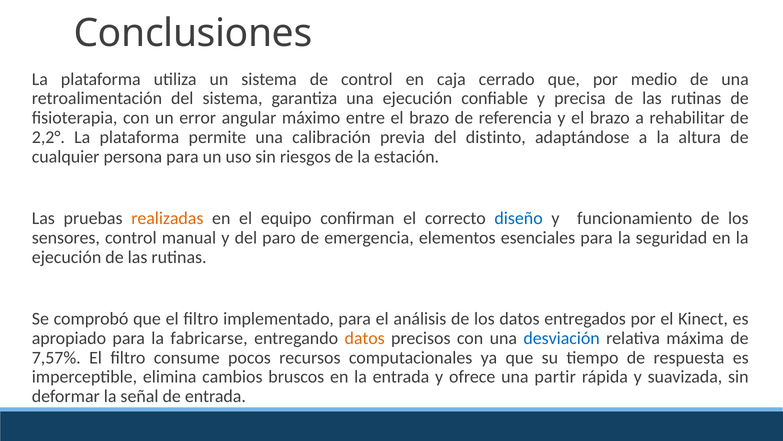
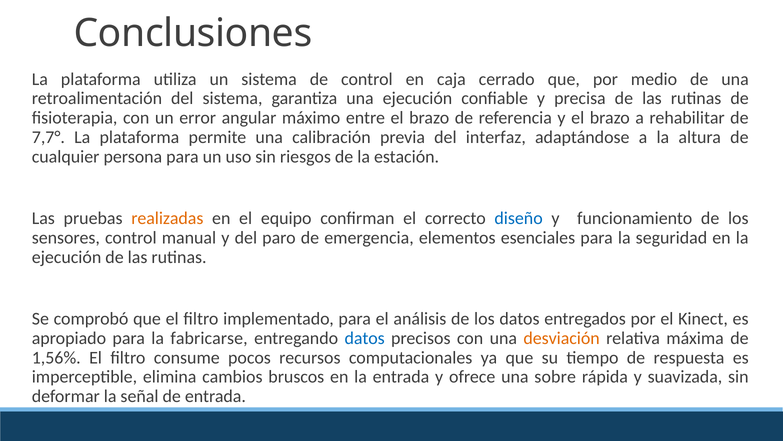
2,2°: 2,2° -> 7,7°
distinto: distinto -> interfaz
datos at (365, 338) colour: orange -> blue
desviación colour: blue -> orange
7,57%: 7,57% -> 1,56%
partir: partir -> sobre
